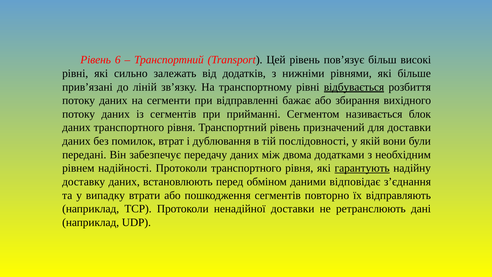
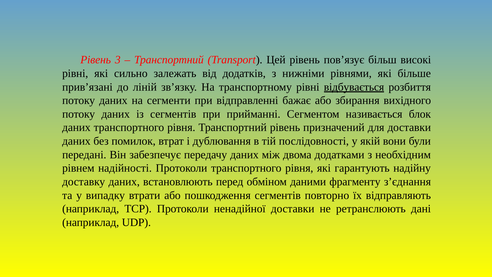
6: 6 -> 3
гарантують underline: present -> none
відповідає: відповідає -> фрагменту
